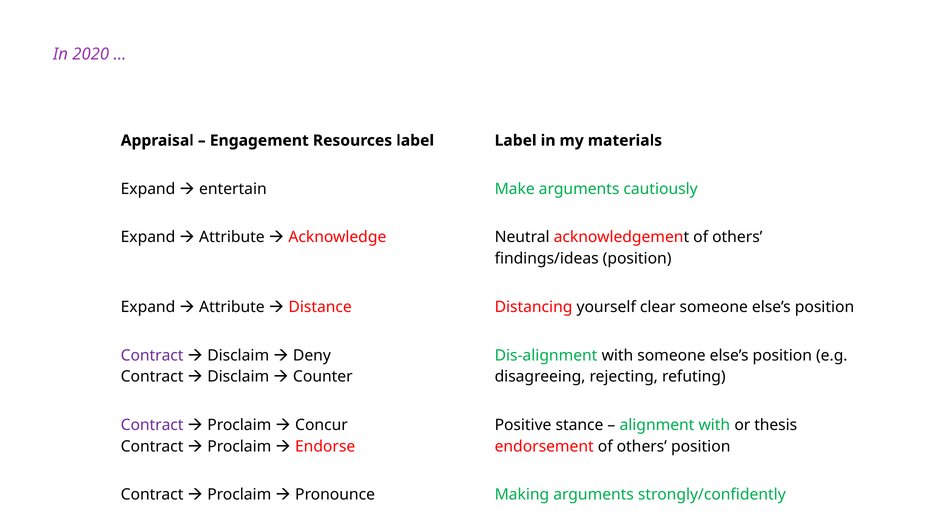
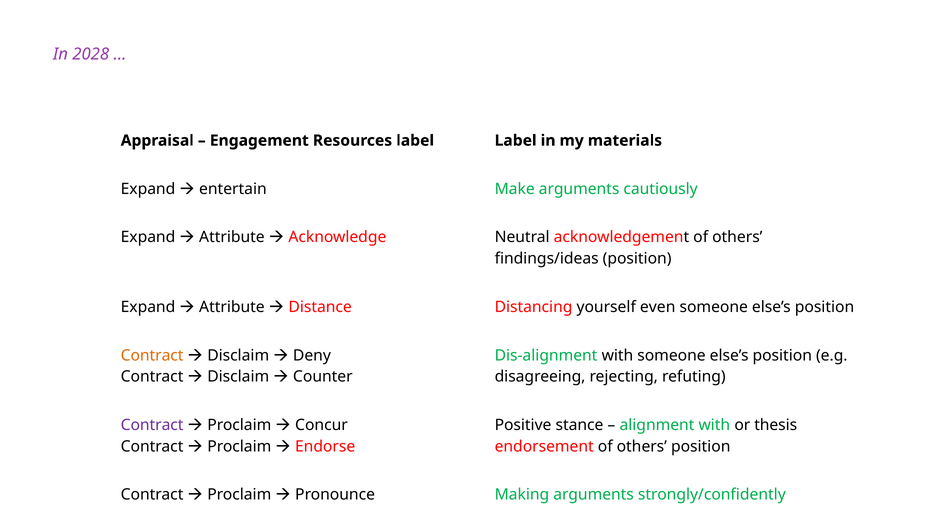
2020: 2020 -> 2028
clear: clear -> even
Contract at (152, 355) colour: purple -> orange
